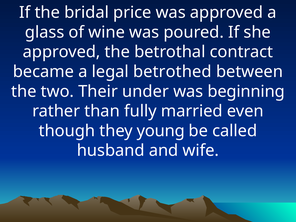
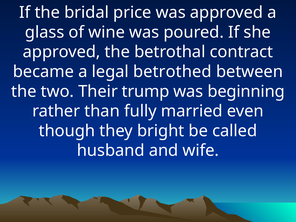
under: under -> trump
young: young -> bright
